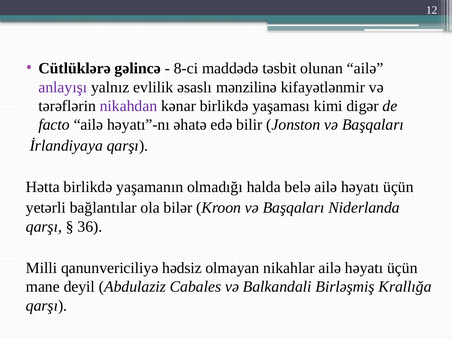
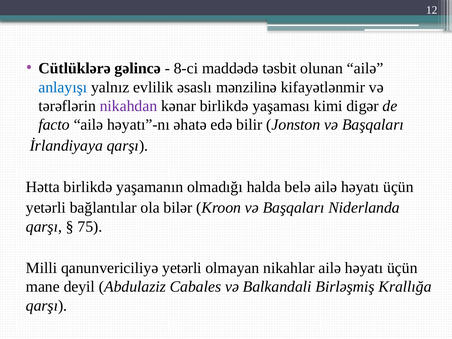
anlayışı colour: purple -> blue
36: 36 -> 75
qanunvericiliyə hədsiz: hədsiz -> yetərli
